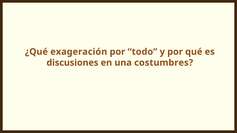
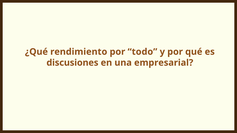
exageración: exageración -> rendimiento
costumbres: costumbres -> empresarial
